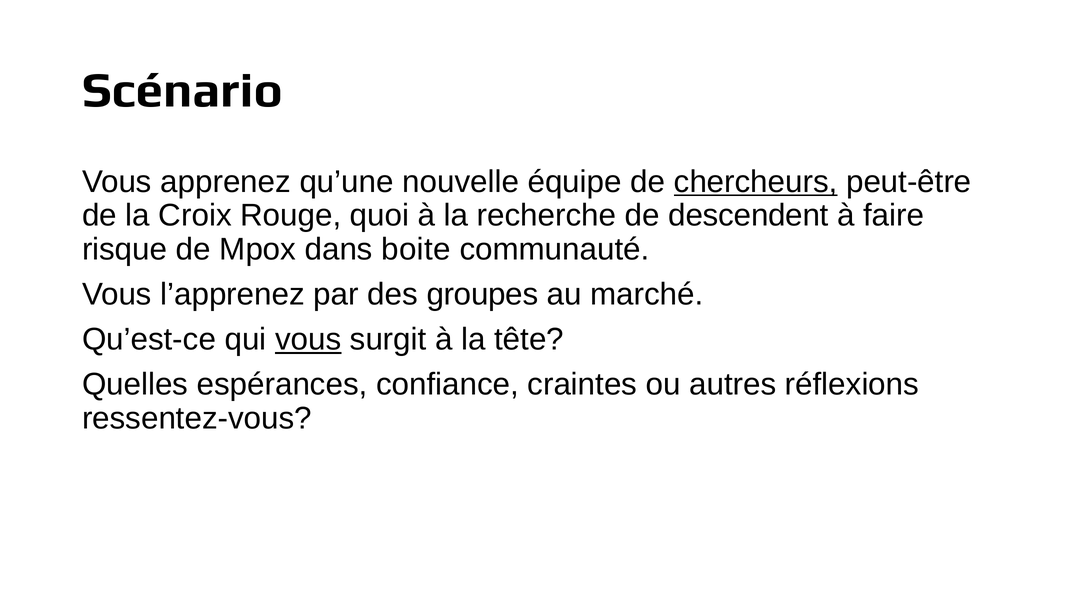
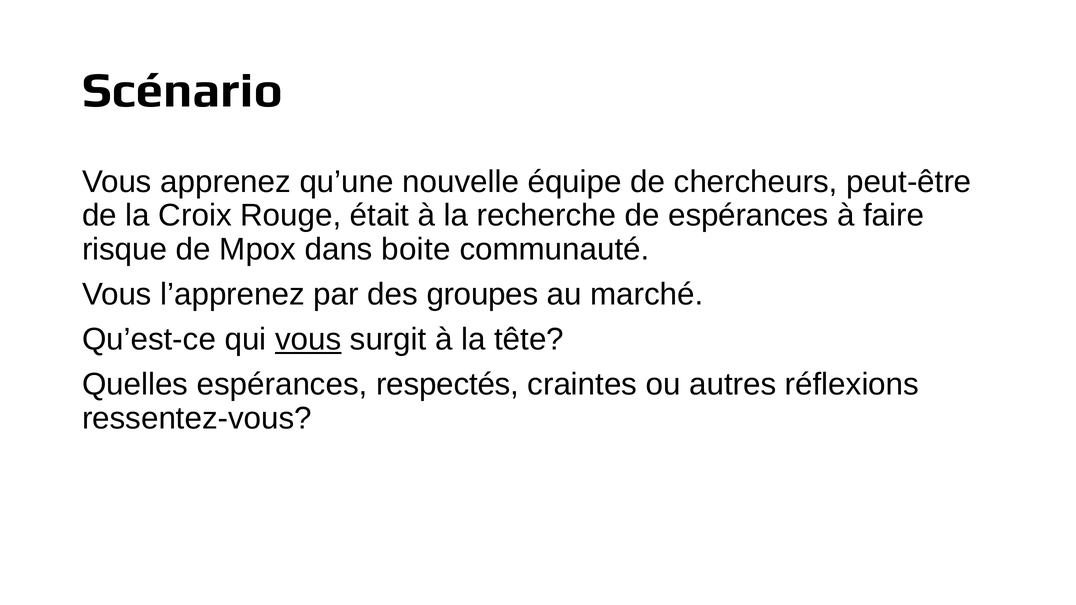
chercheurs underline: present -> none
quoi: quoi -> était
de descendent: descendent -> espérances
confiance: confiance -> respectés
